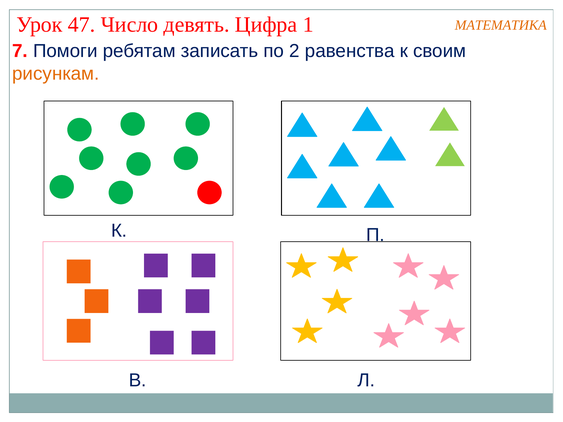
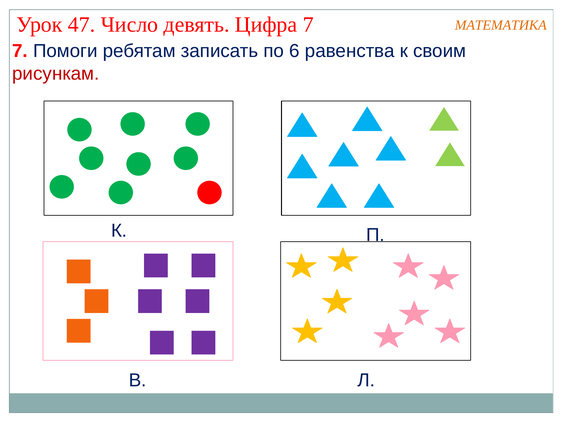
Цифра 1: 1 -> 7
2: 2 -> 6
рисункам colour: orange -> red
